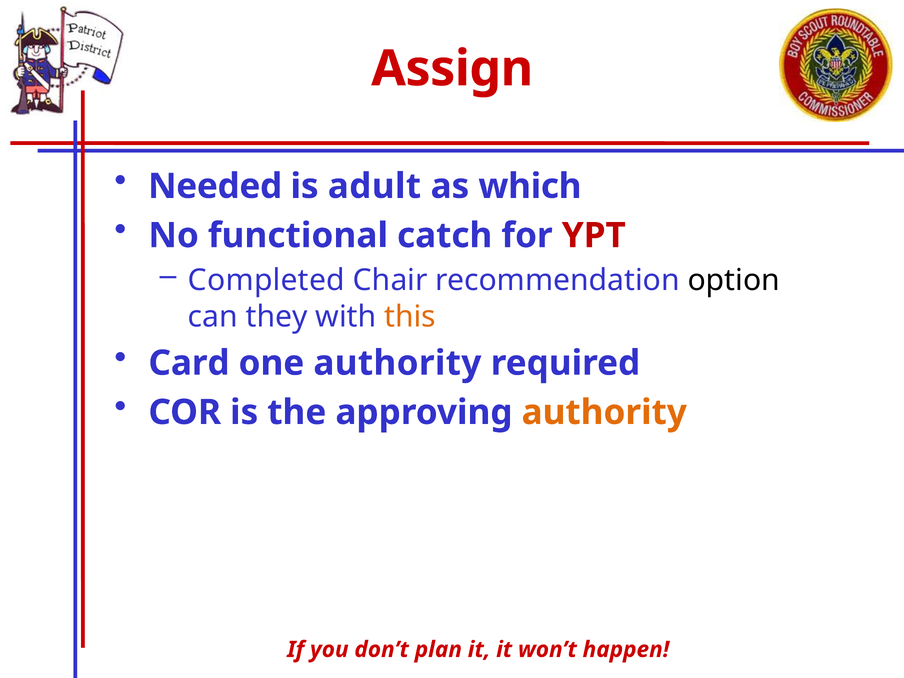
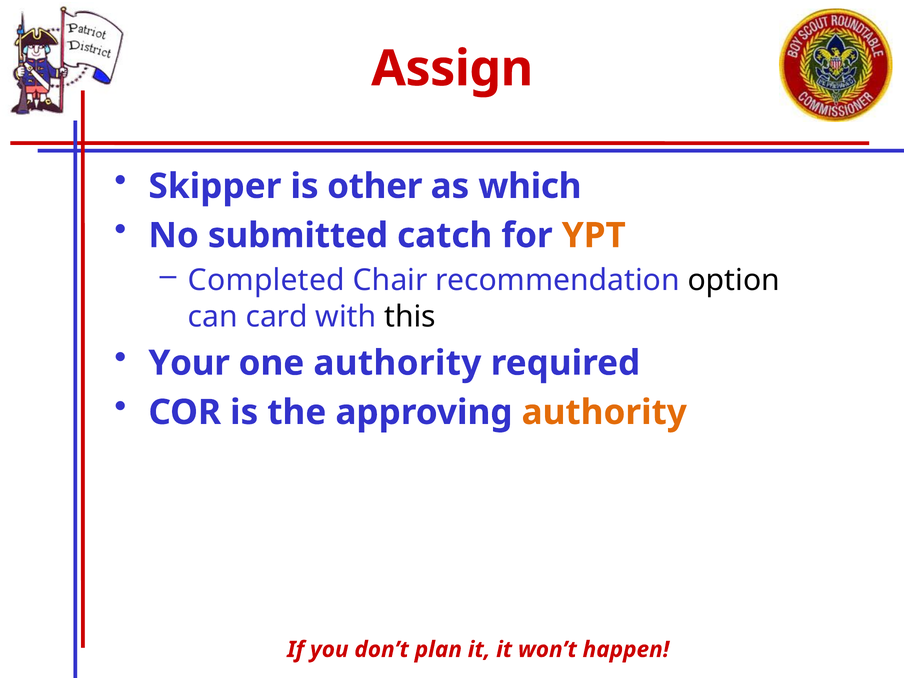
Needed: Needed -> Skipper
adult: adult -> other
functional: functional -> submitted
YPT colour: red -> orange
they: they -> card
this colour: orange -> black
Card: Card -> Your
